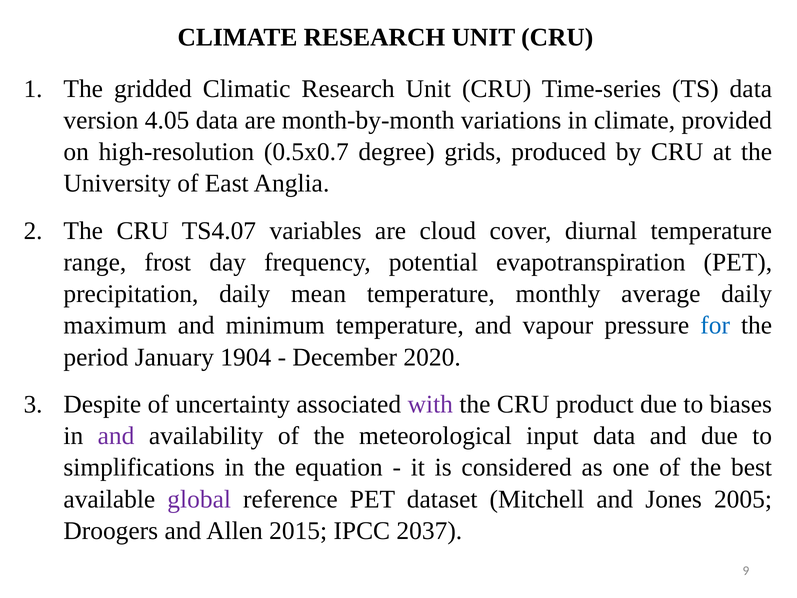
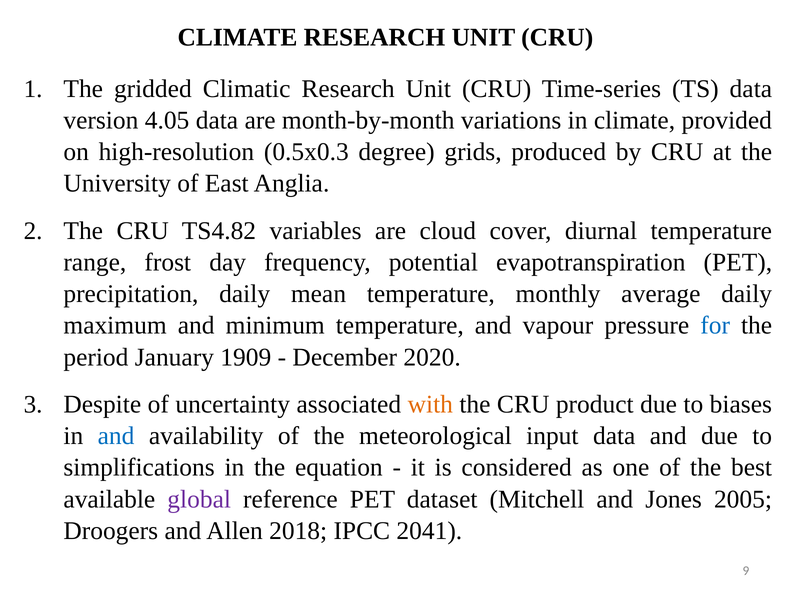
0.5x0.7: 0.5x0.7 -> 0.5x0.3
TS4.07: TS4.07 -> TS4.82
1904: 1904 -> 1909
with colour: purple -> orange
and at (116, 436) colour: purple -> blue
2015: 2015 -> 2018
2037: 2037 -> 2041
